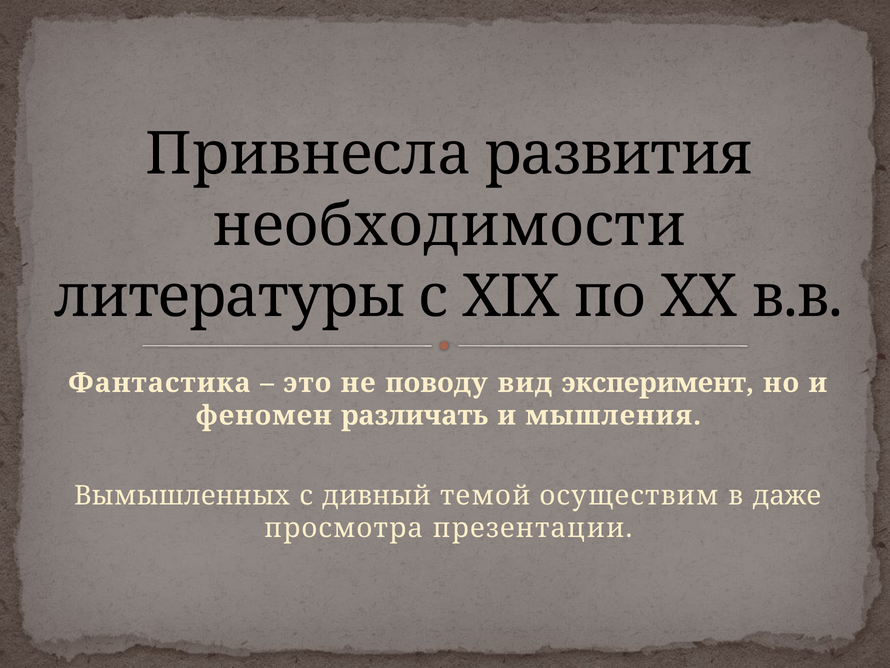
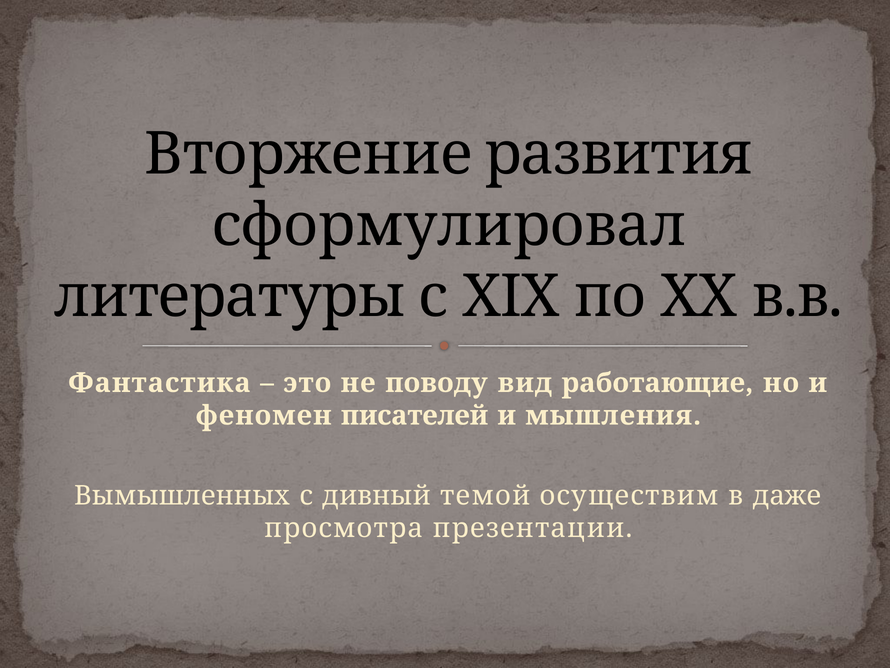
Привнесла: Привнесла -> Вторжение
необходимости: необходимости -> сформулировал
эксперимент: эксперимент -> работающие
различать: различать -> писателей
